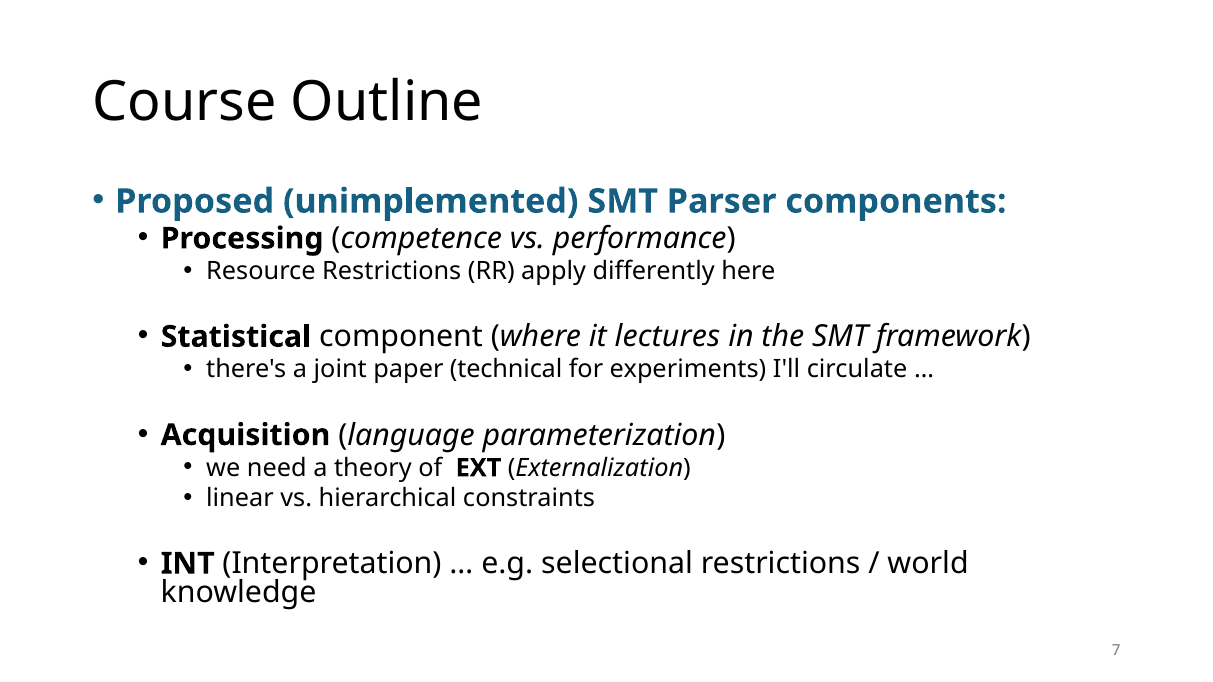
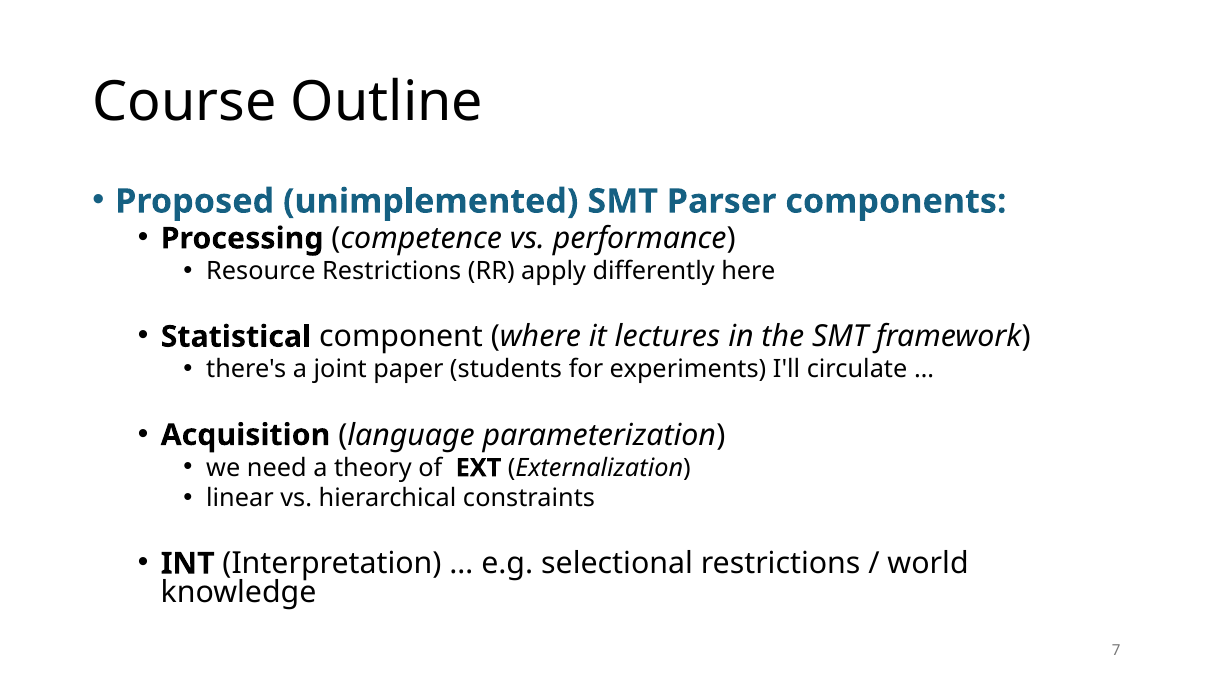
technical: technical -> students
